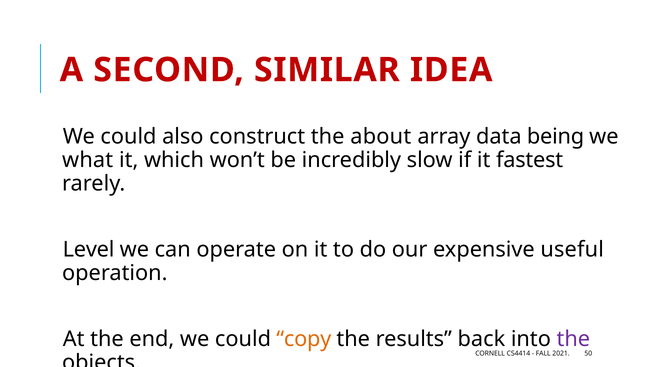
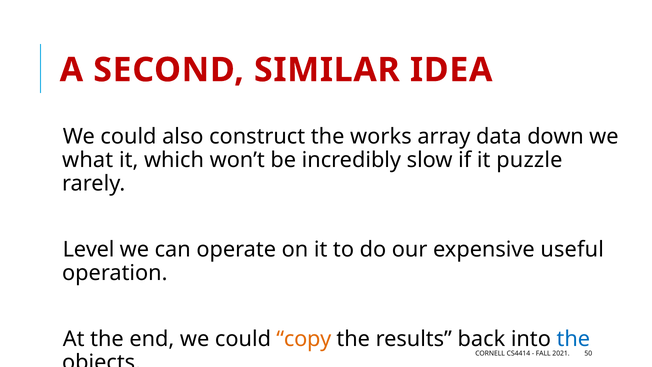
about: about -> works
being: being -> down
fastest: fastest -> puzzle
the at (573, 339) colour: purple -> blue
